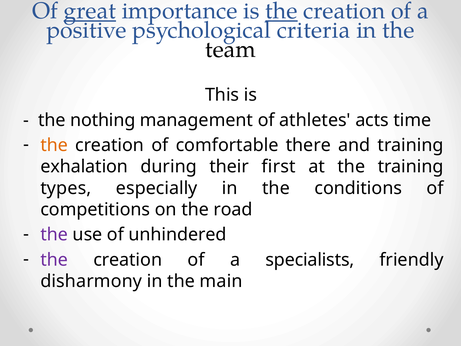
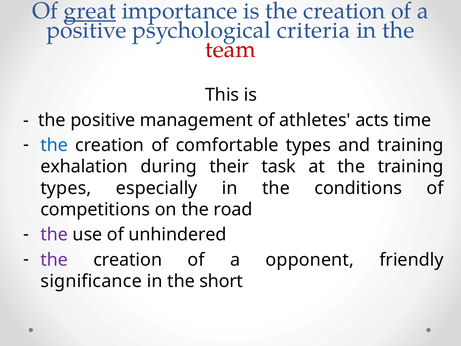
the at (281, 11) underline: present -> none
team colour: black -> red
the nothing: nothing -> positive
the at (54, 145) colour: orange -> blue
comfortable there: there -> types
first: first -> task
specialists: specialists -> opponent
disharmony: disharmony -> significance
main: main -> short
